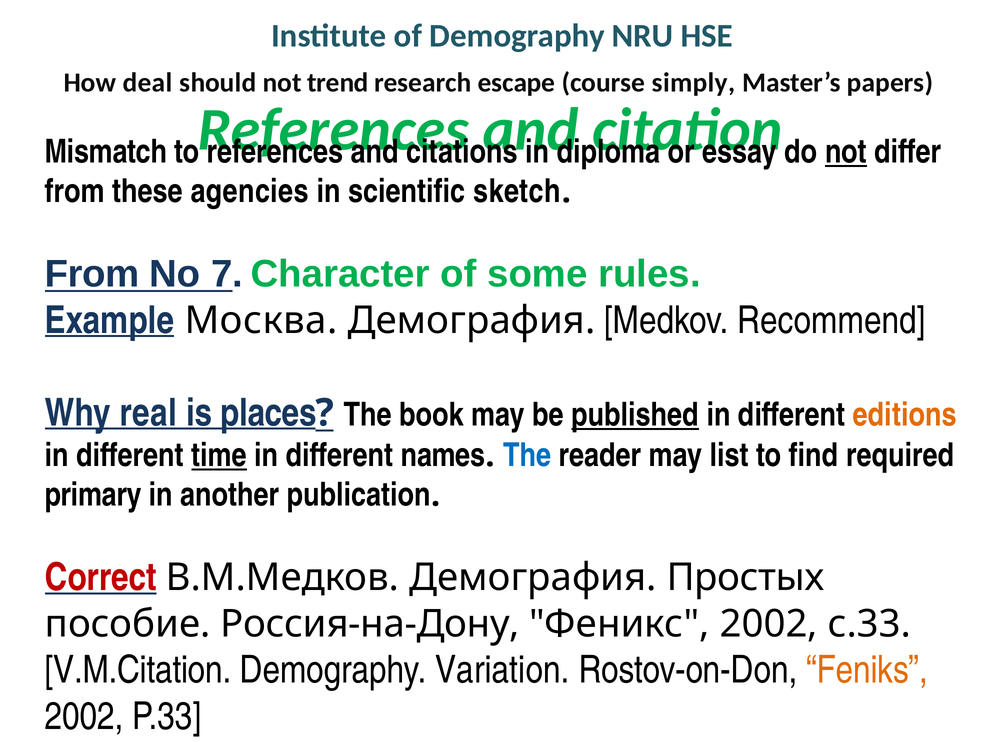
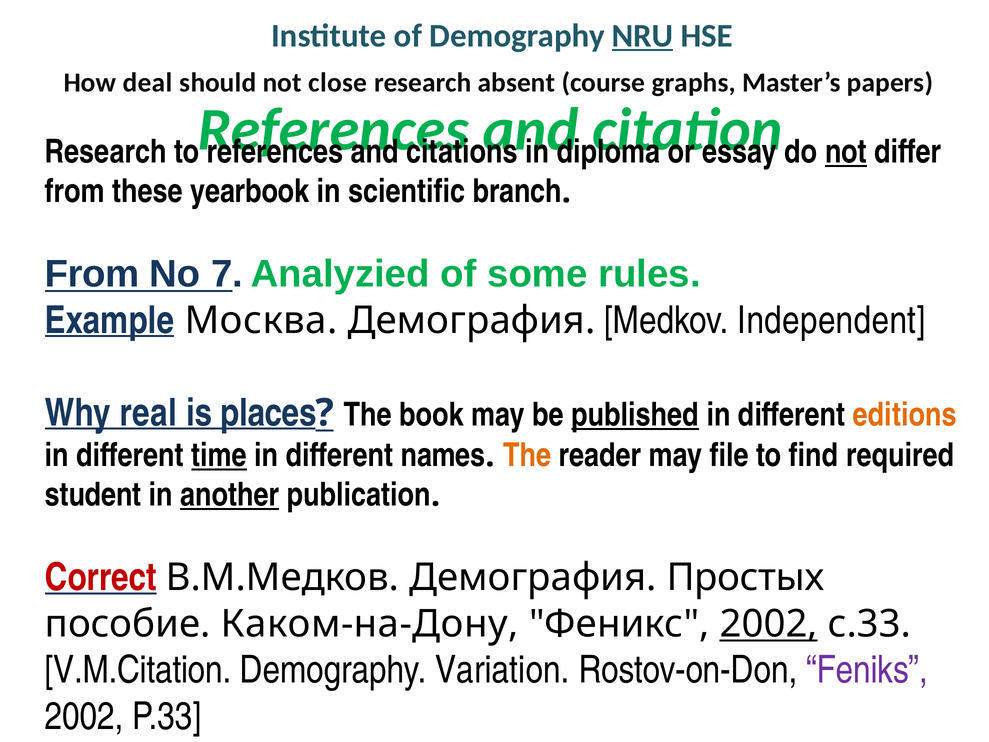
NRU underline: none -> present
trend: trend -> close
escape: escape -> absent
simply: simply -> graphs
Mismatch at (106, 152): Mismatch -> Research
agencies: agencies -> yearbook
sketch: sketch -> branch
Character: Character -> Analyzied
Recommend: Recommend -> Independent
The at (527, 455) colour: blue -> orange
list: list -> file
primary: primary -> student
another underline: none -> present
Россия-на-Дону: Россия-на-Дону -> Каком-на-Дону
2002 at (769, 624) underline: none -> present
Feniks colour: orange -> purple
